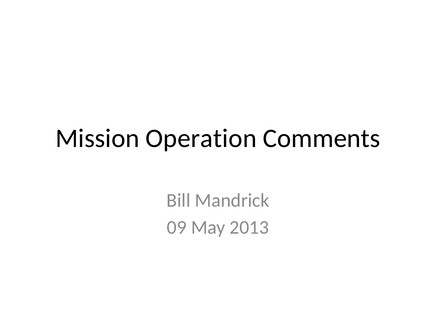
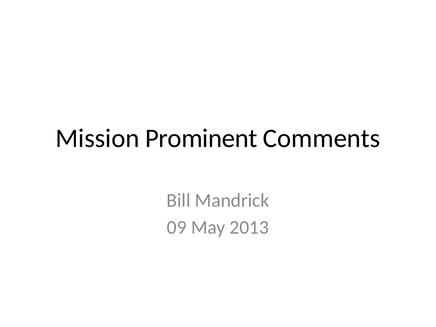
Operation: Operation -> Prominent
